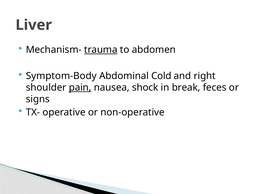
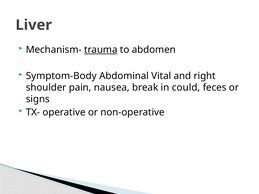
Cold: Cold -> Vital
pain underline: present -> none
shock: shock -> break
break: break -> could
